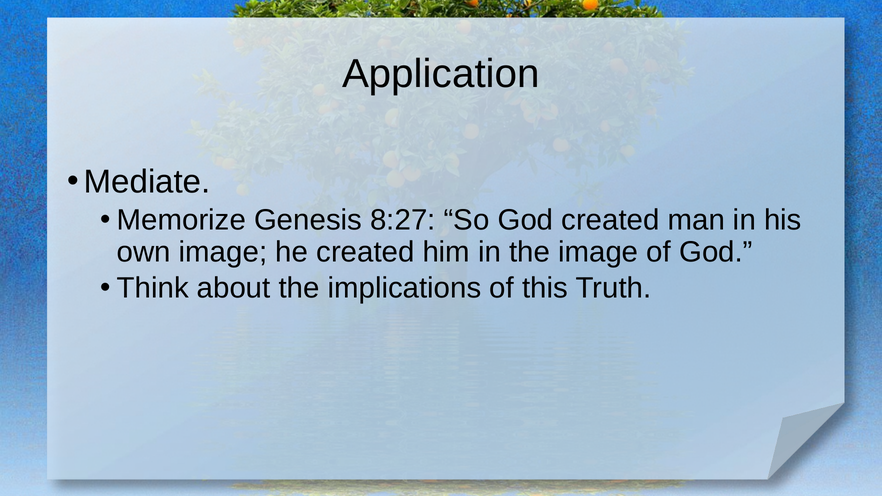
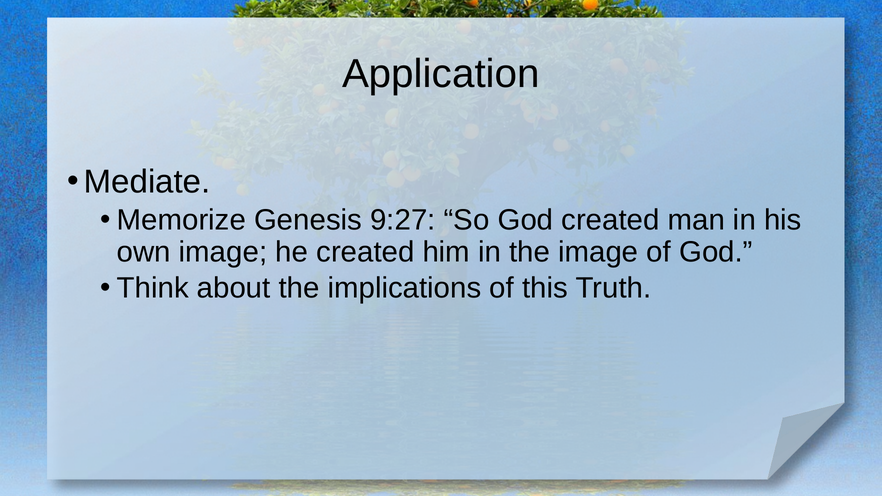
8:27: 8:27 -> 9:27
